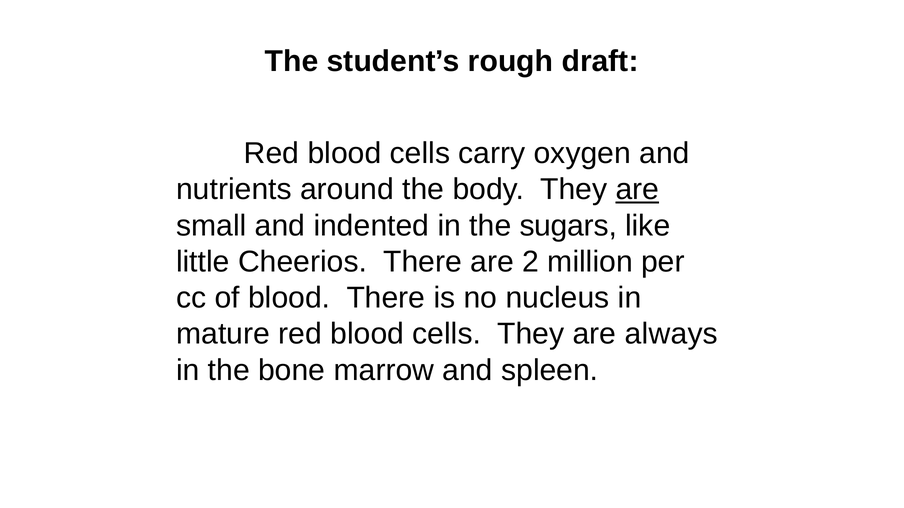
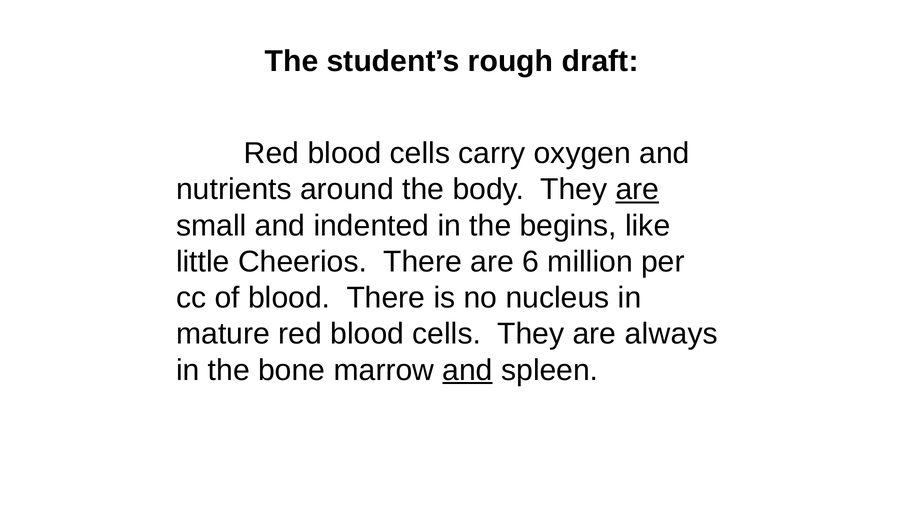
sugars: sugars -> begins
2: 2 -> 6
and at (468, 370) underline: none -> present
